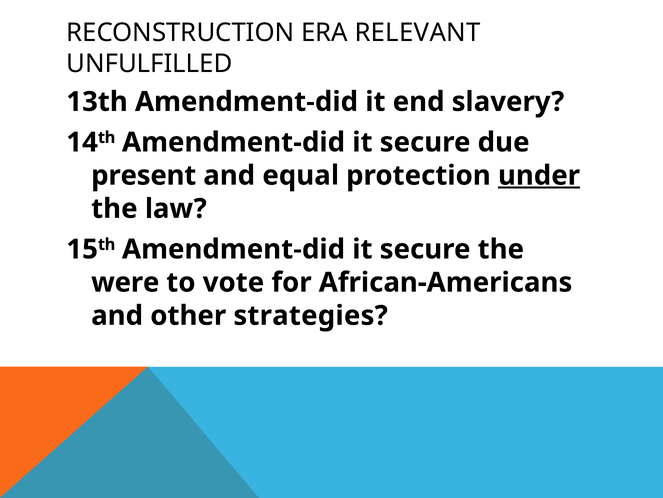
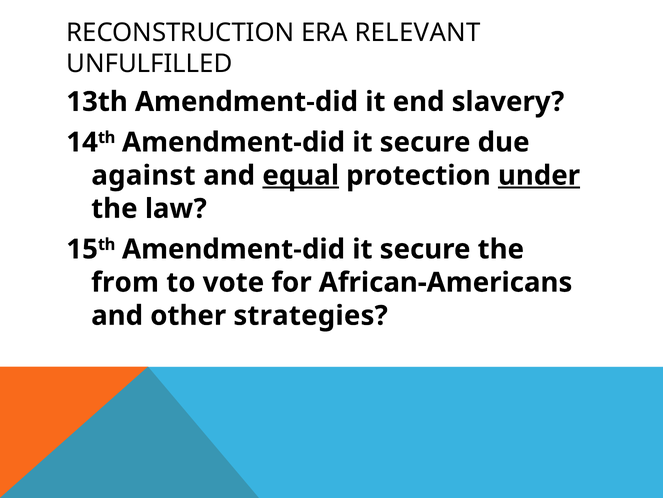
present: present -> against
equal underline: none -> present
were: were -> from
